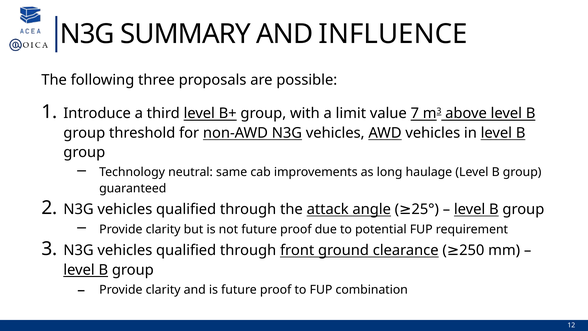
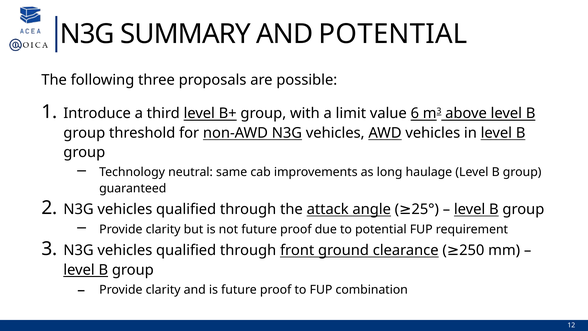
AND INFLUENCE: INFLUENCE -> POTENTIAL
7: 7 -> 6
